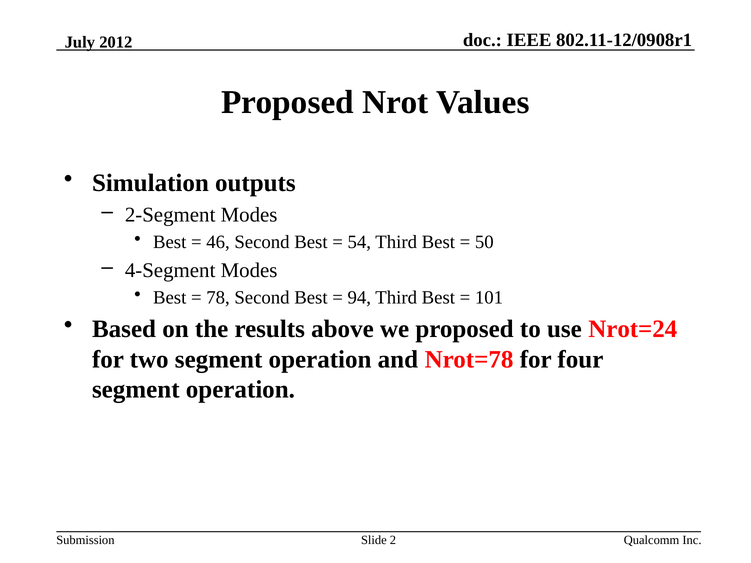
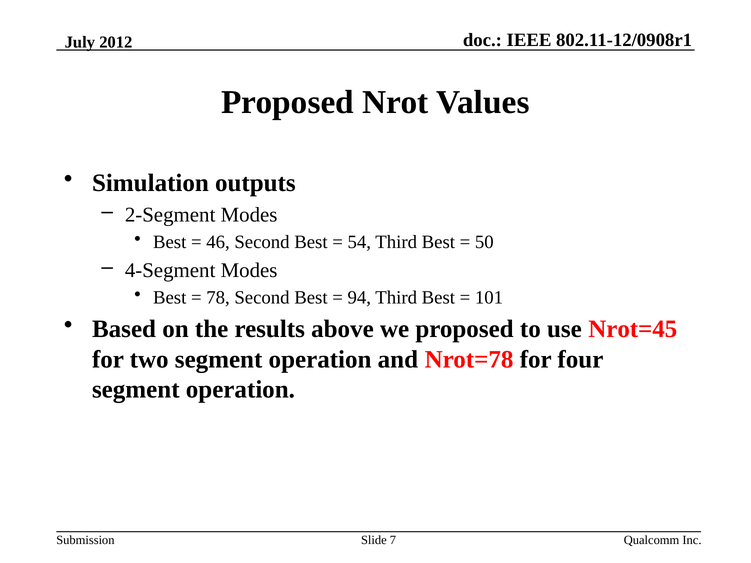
Nrot=24: Nrot=24 -> Nrot=45
2: 2 -> 7
